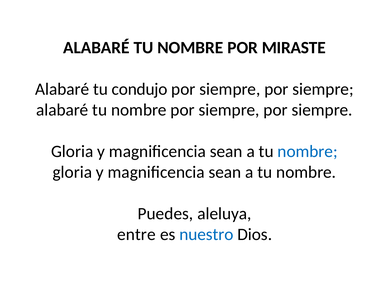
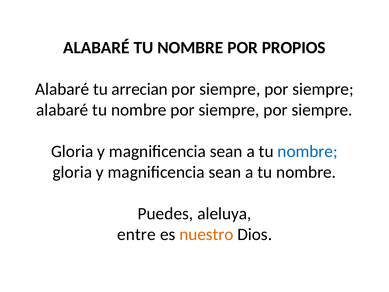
MIRASTE: MIRASTE -> PROPIOS
condujo: condujo -> arrecian
nuestro colour: blue -> orange
